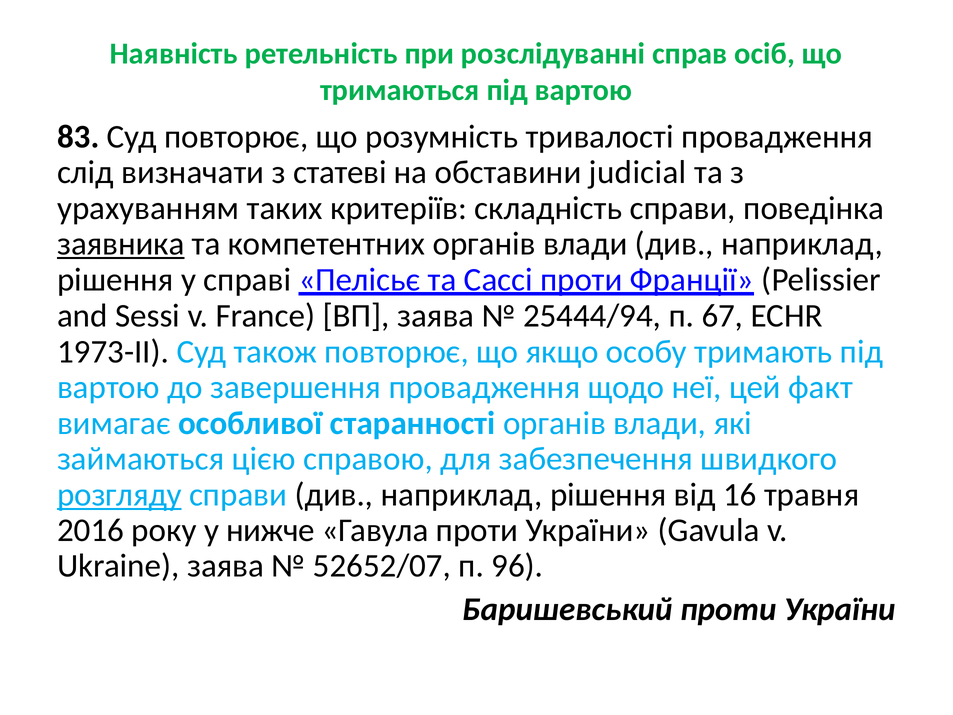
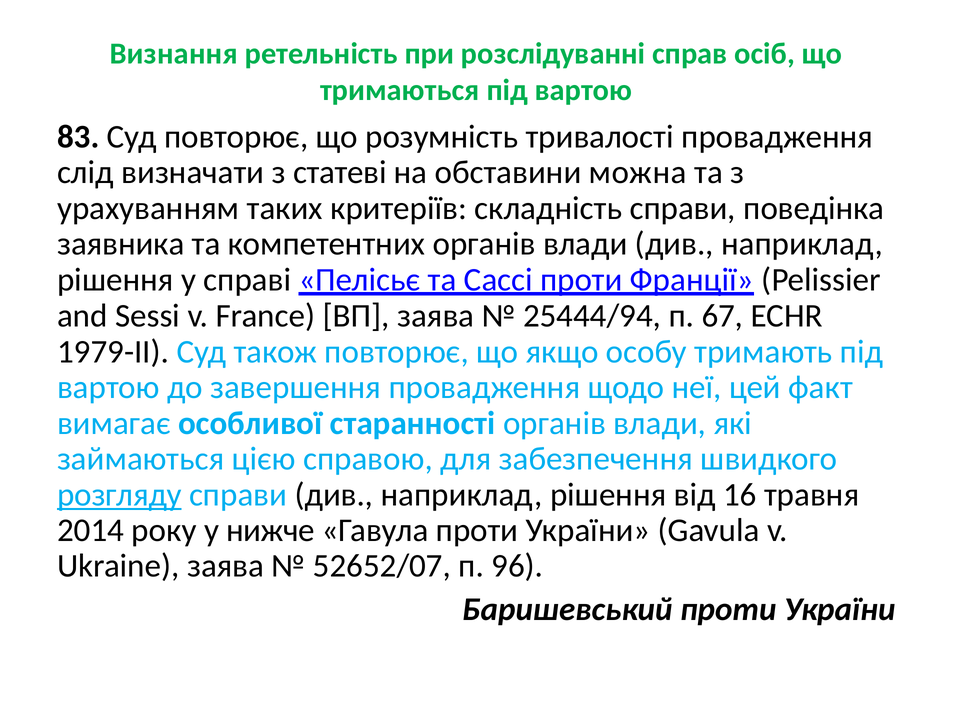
Наявність: Наявність -> Визнання
judicial: judicial -> можна
заявника underline: present -> none
1973-II: 1973-II -> 1979-II
2016: 2016 -> 2014
